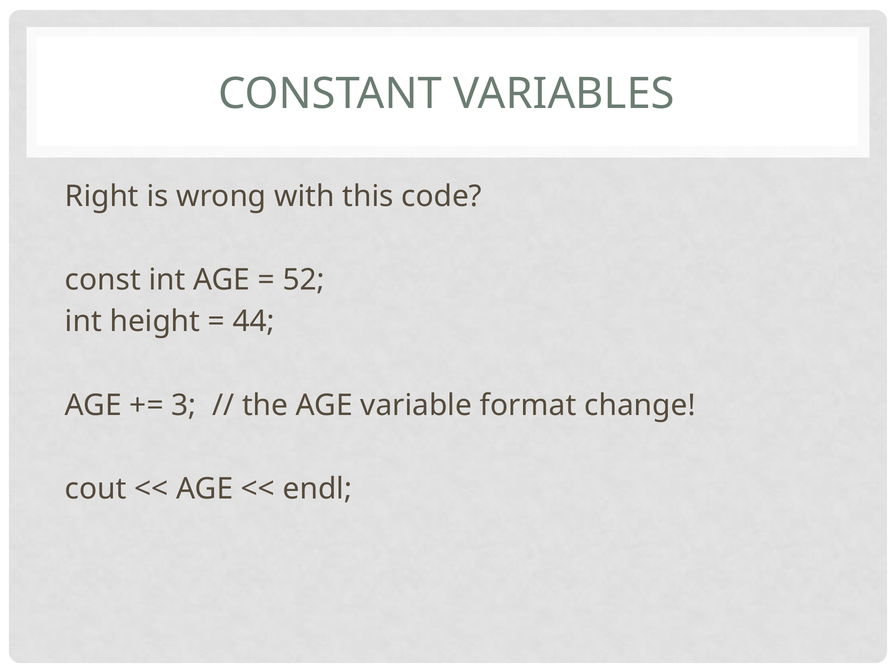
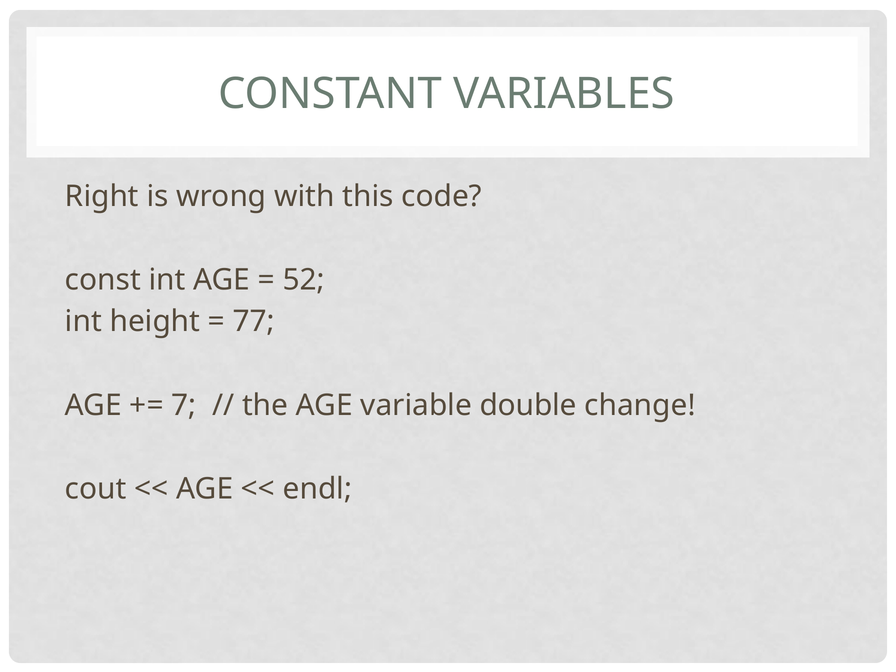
44: 44 -> 77
3: 3 -> 7
format: format -> double
